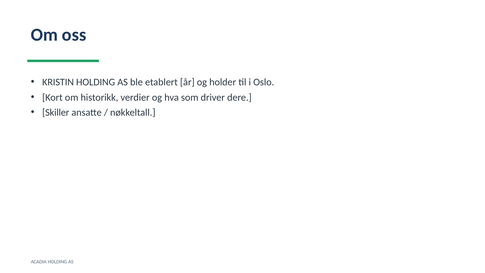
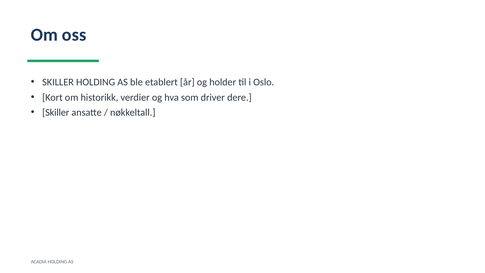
KRISTIN at (58, 82): KRISTIN -> SKILLER
